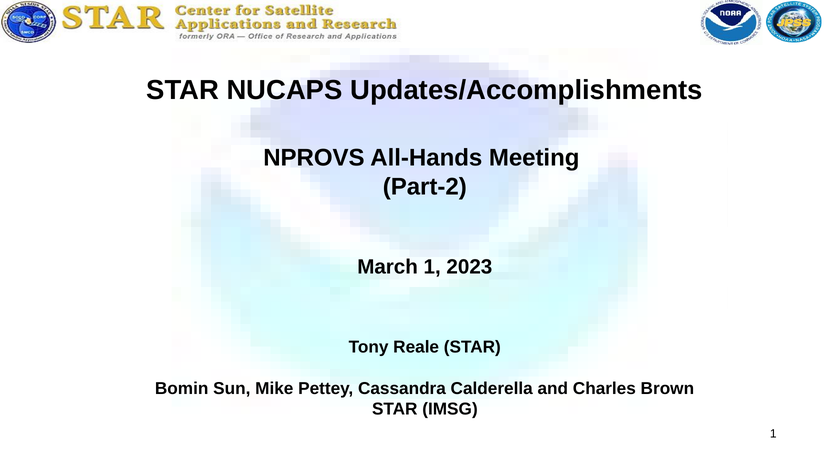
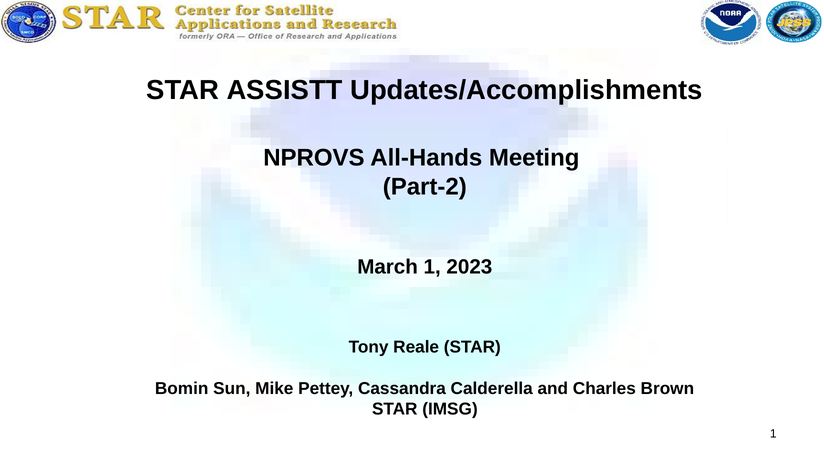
NUCAPS: NUCAPS -> ASSISTT
